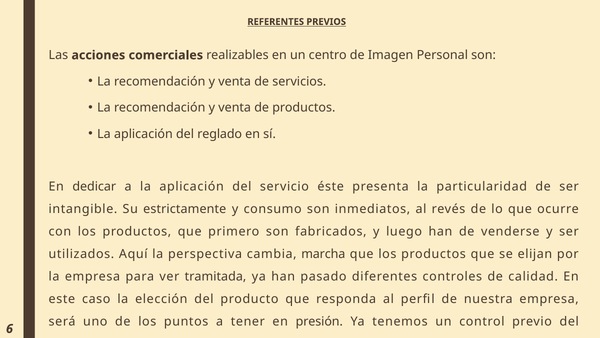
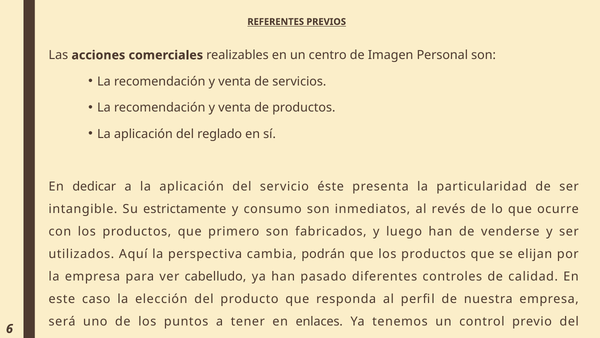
marcha: marcha -> podrán
tramitada: tramitada -> cabelludo
presión: presión -> enlaces
